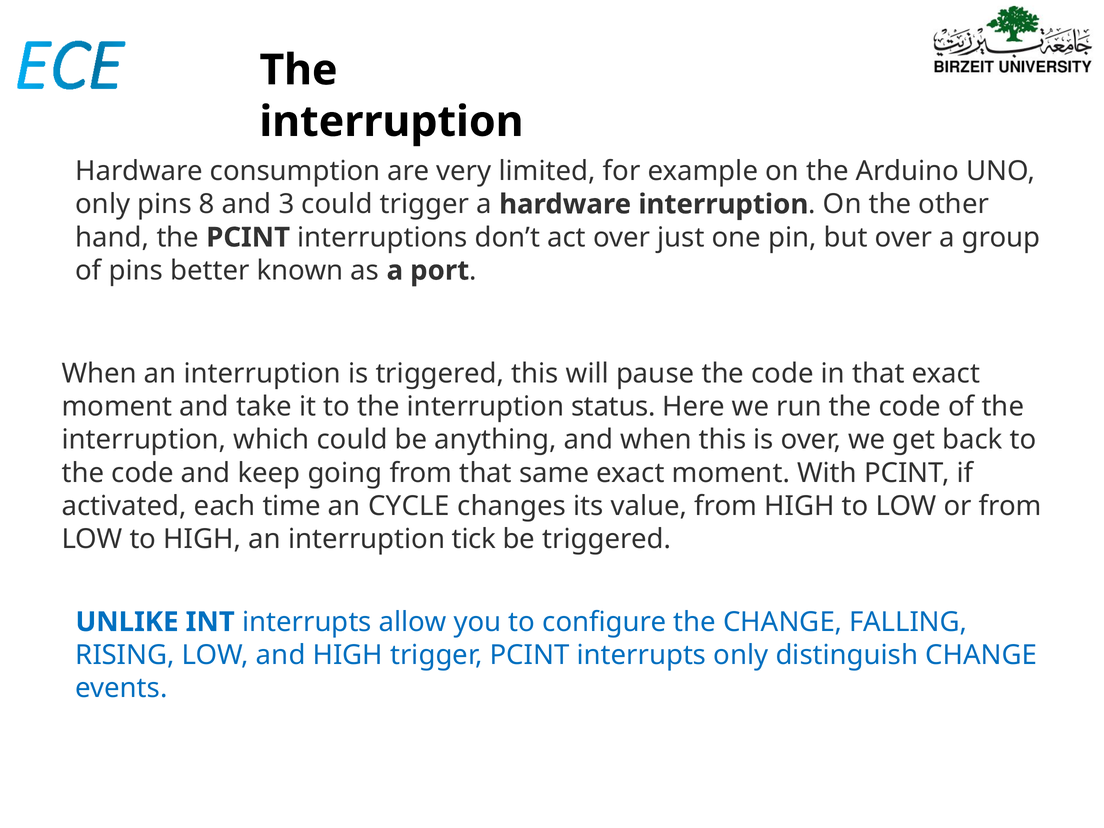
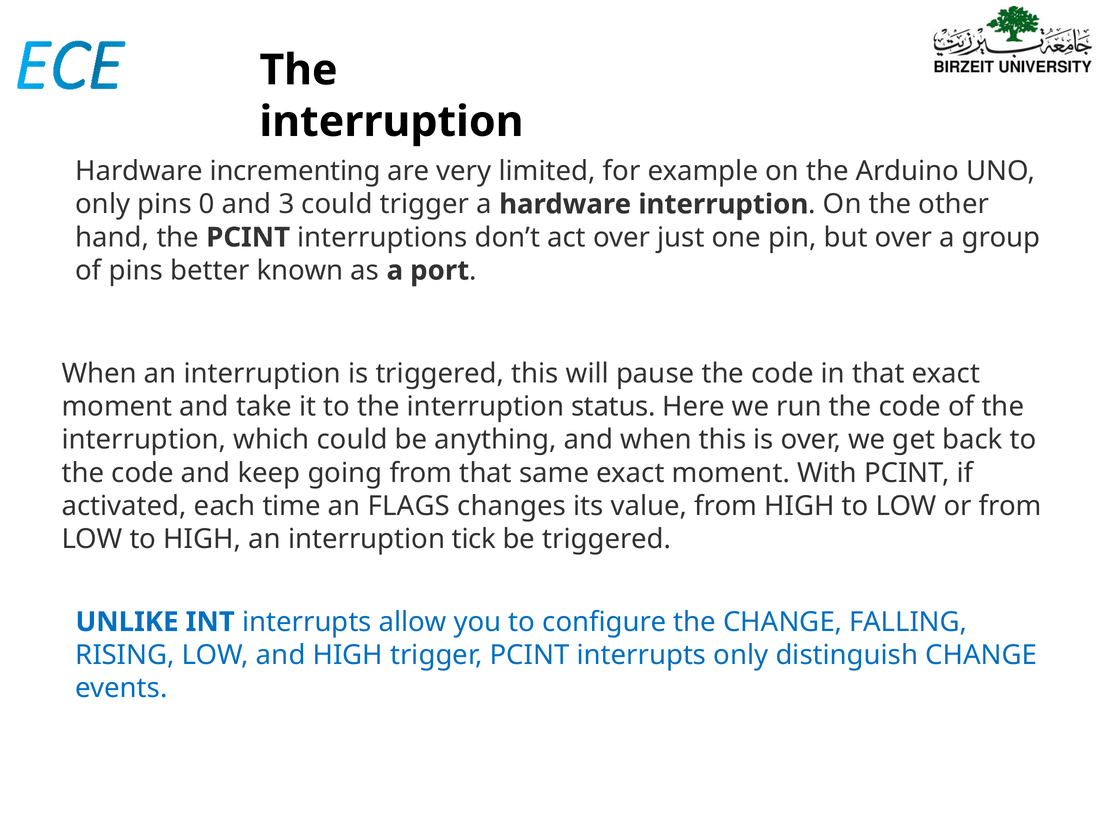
consumption: consumption -> incrementing
8: 8 -> 0
CYCLE: CYCLE -> FLAGS
